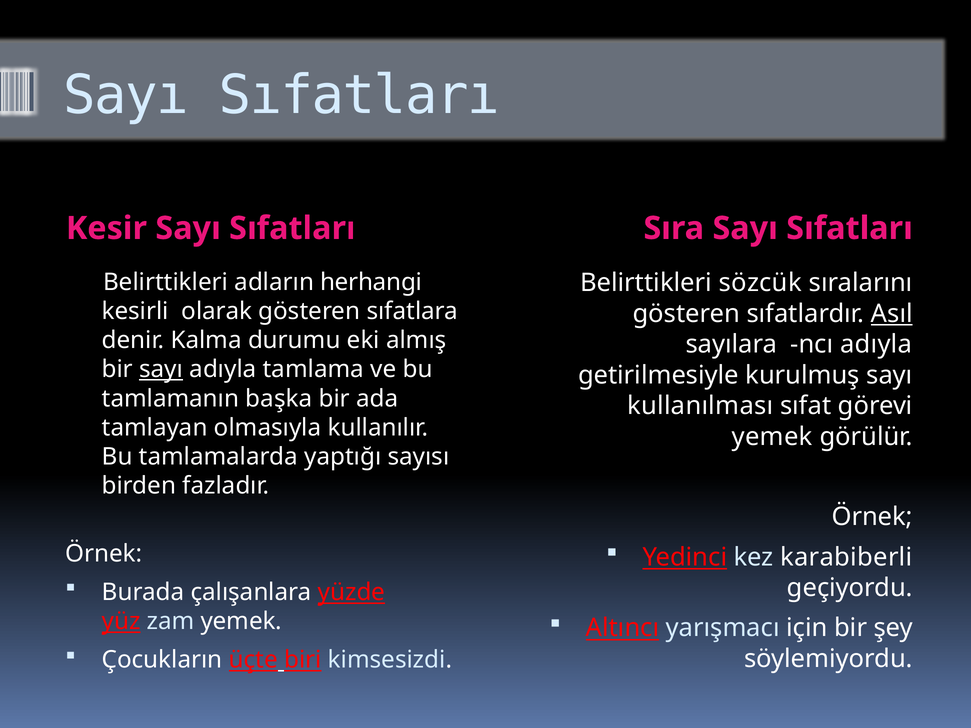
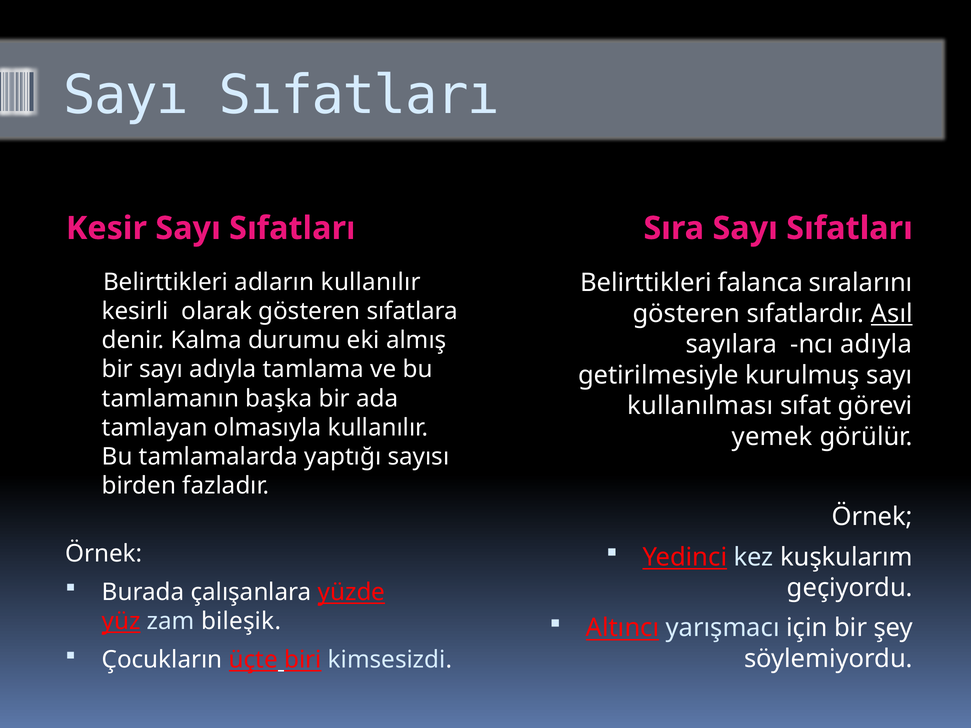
adların herhangi: herhangi -> kullanılır
sözcük: sözcük -> falanca
sayı at (161, 370) underline: present -> none
karabiberli: karabiberli -> kuşkularım
zam yemek: yemek -> bileşik
